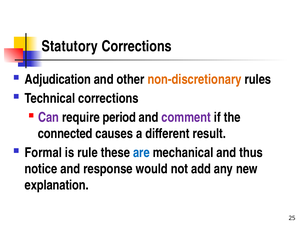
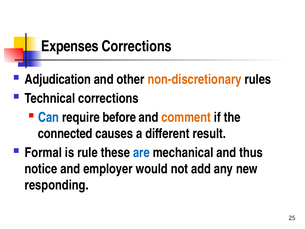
Statutory: Statutory -> Expenses
Can colour: purple -> blue
period: period -> before
comment colour: purple -> orange
response: response -> employer
explanation: explanation -> responding
